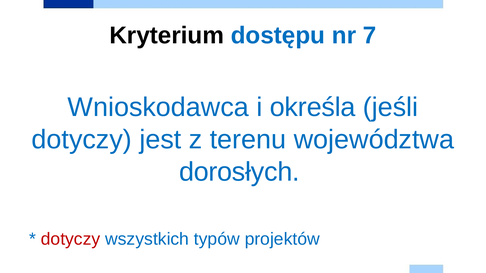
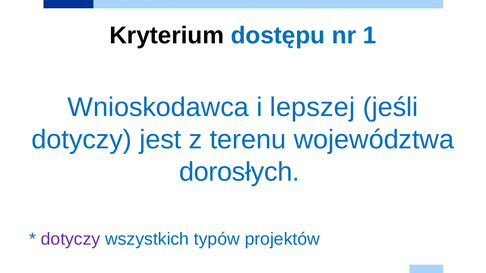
7: 7 -> 1
określa: określa -> lepszej
dotyczy at (71, 240) colour: red -> purple
